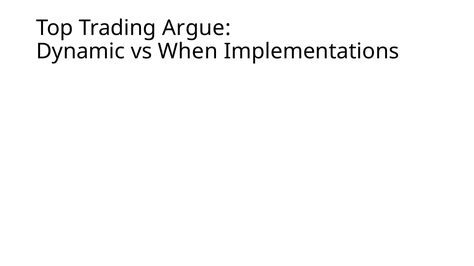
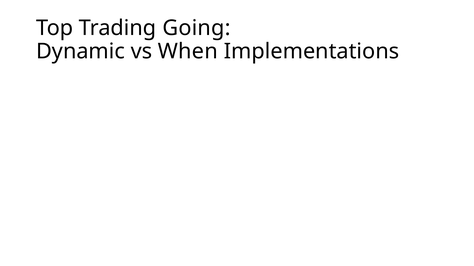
Argue: Argue -> Going
